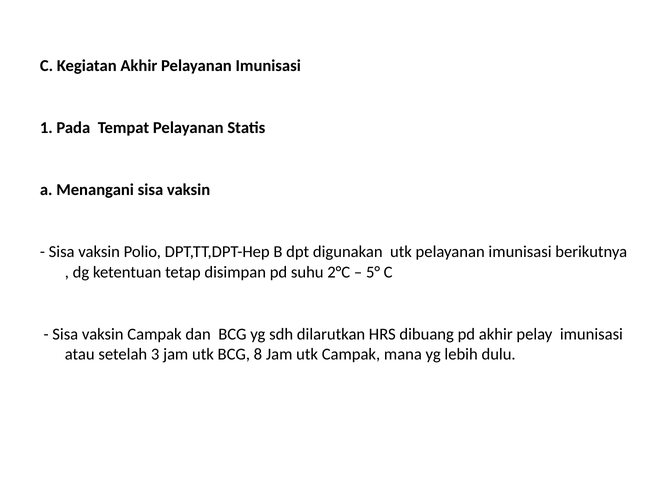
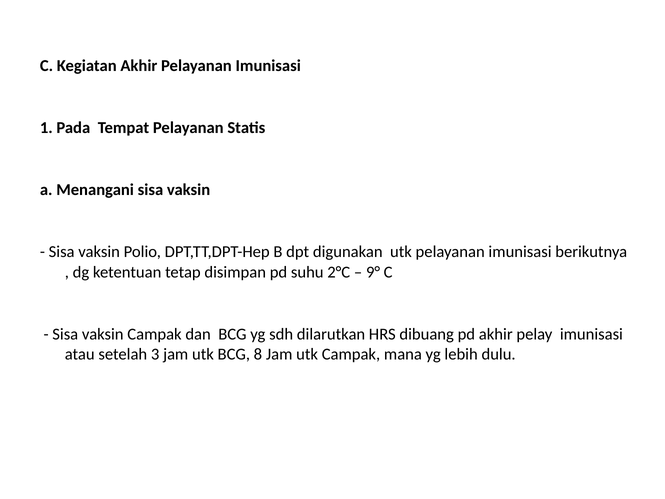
5°: 5° -> 9°
